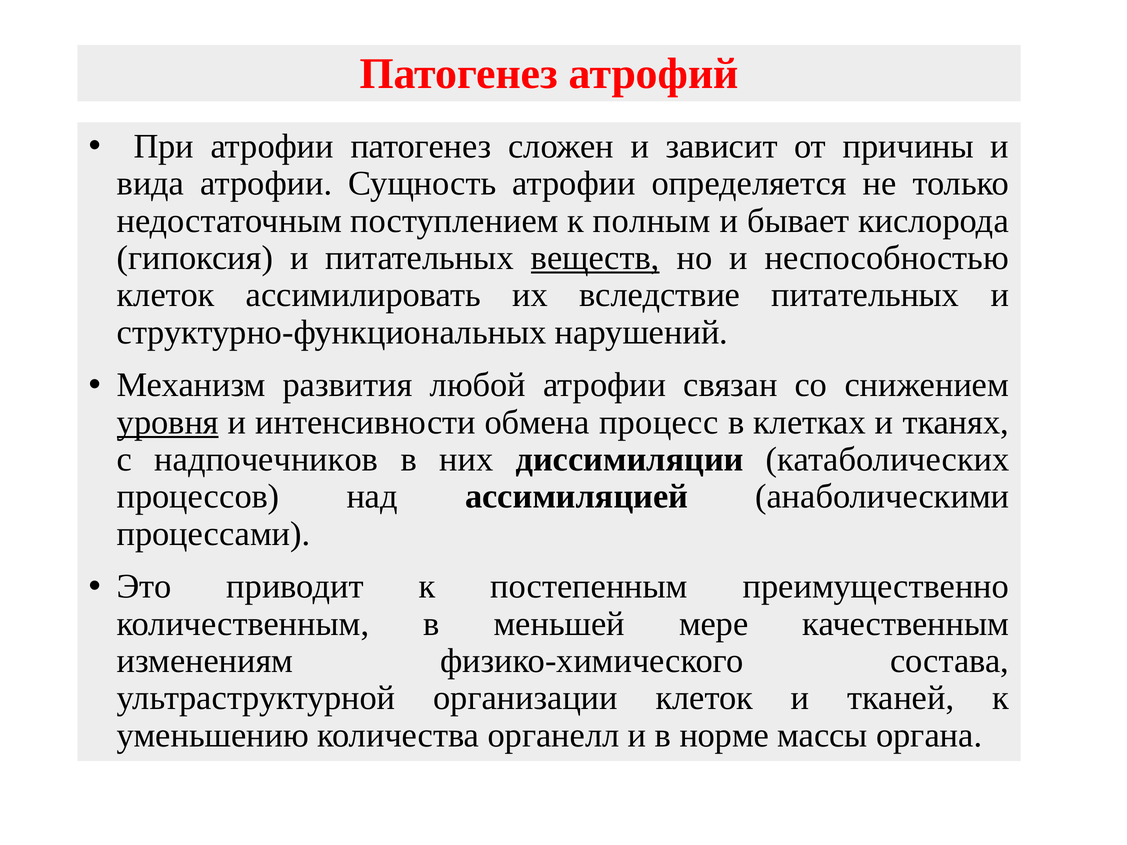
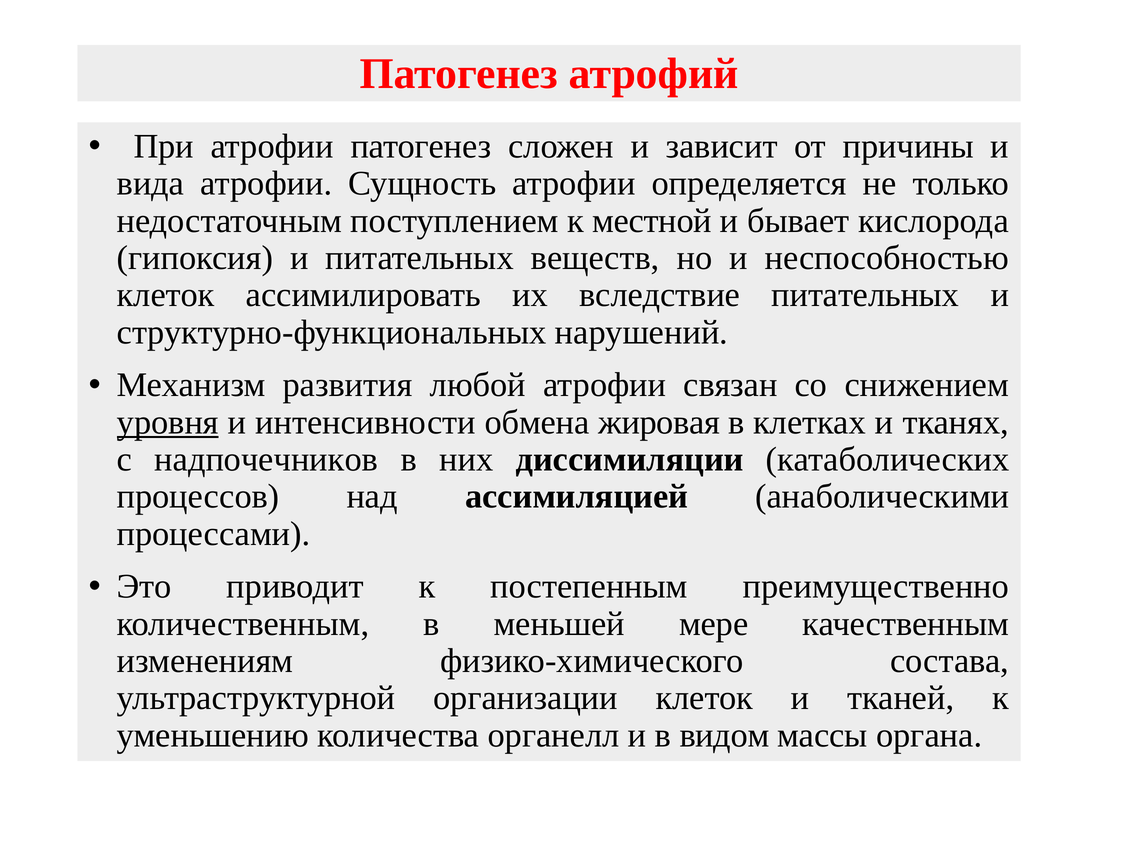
полным: полным -> местной
веществ underline: present -> none
процесс: процесс -> жировая
норме: норме -> видом
